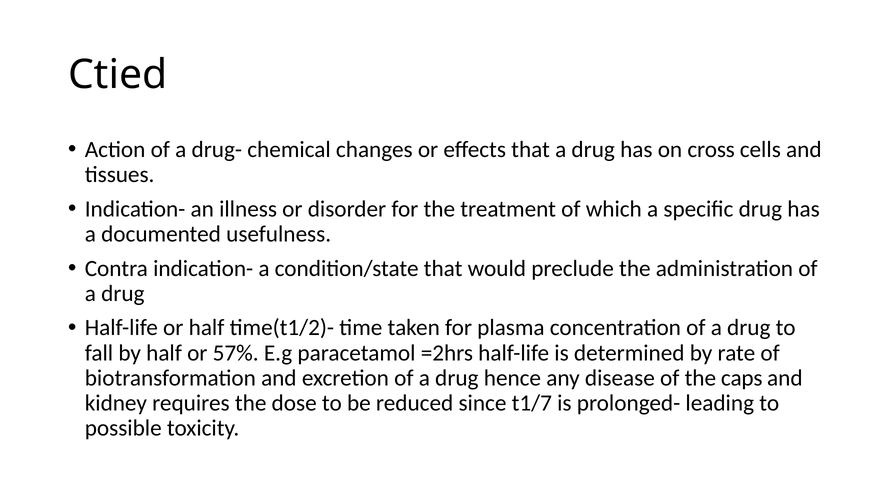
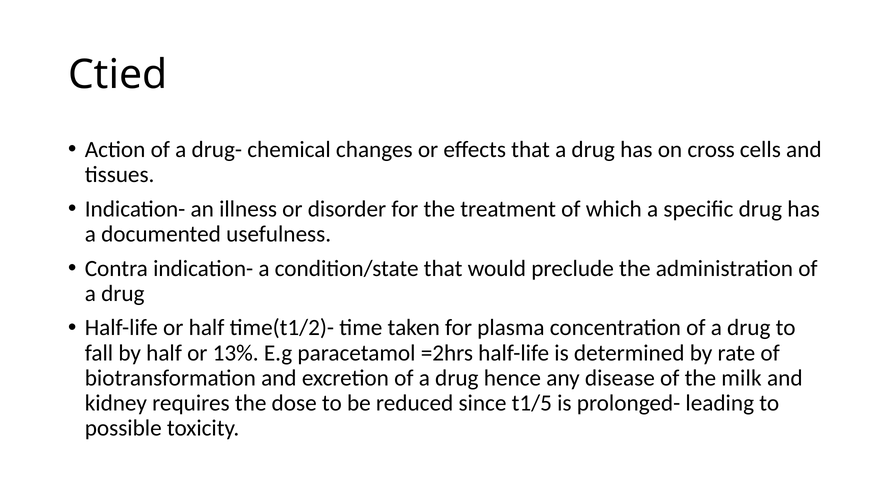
57%: 57% -> 13%
caps: caps -> milk
t1/7: t1/7 -> t1/5
